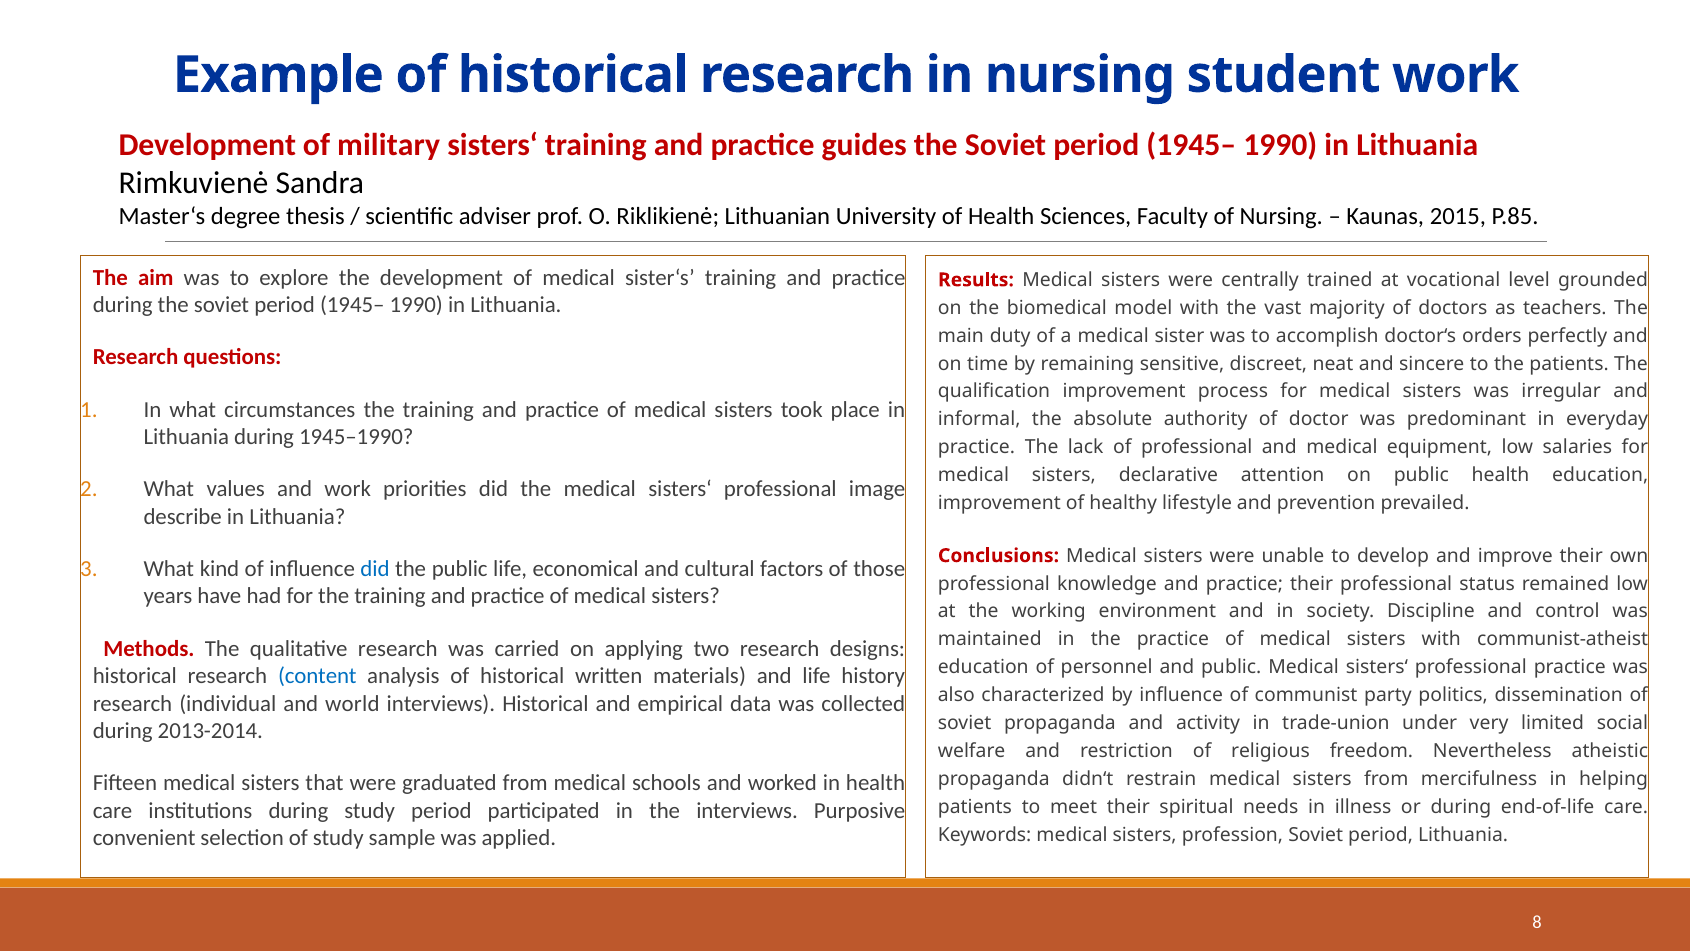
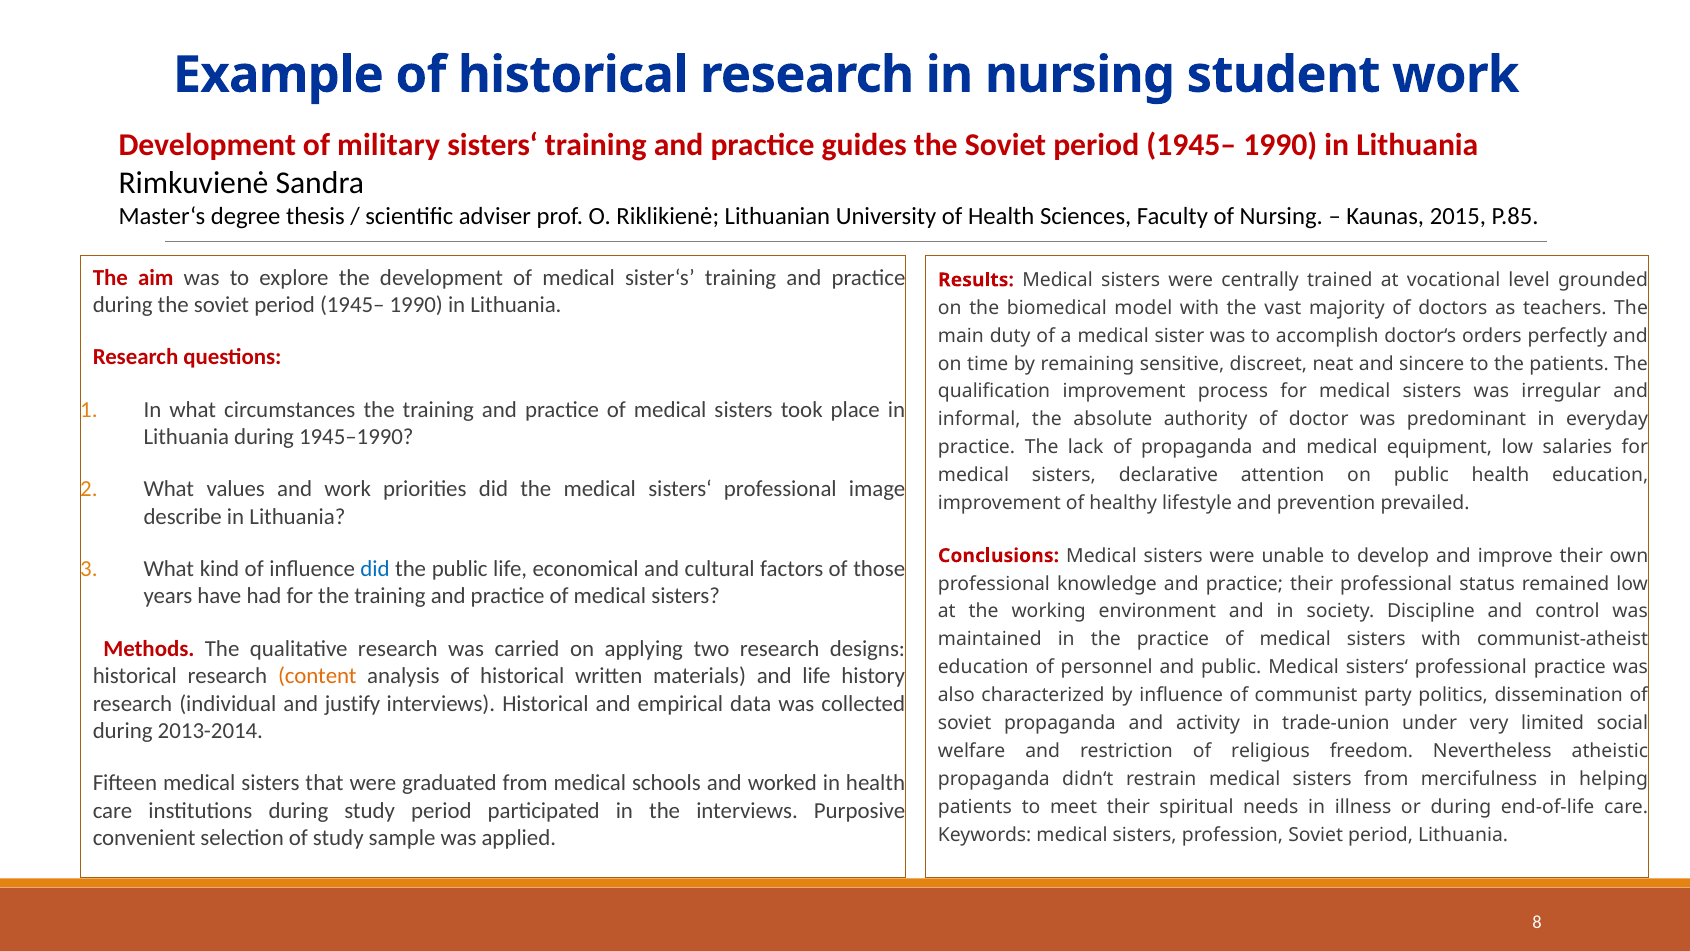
of professional: professional -> propaganda
content colour: blue -> orange
world: world -> justify
